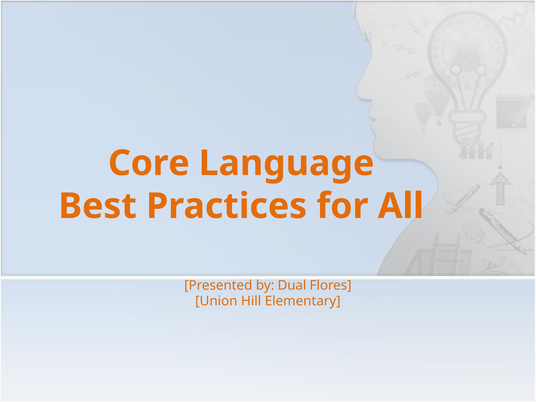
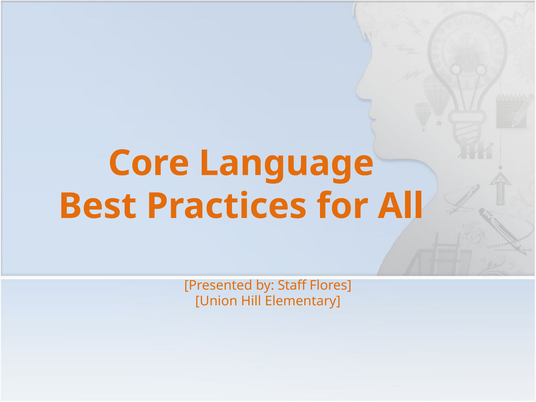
Dual: Dual -> Staff
